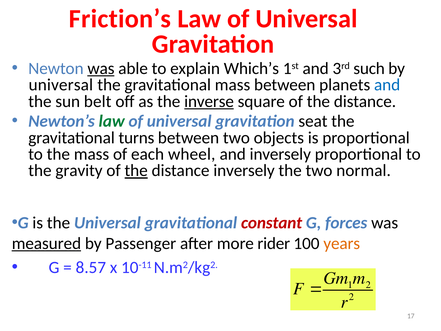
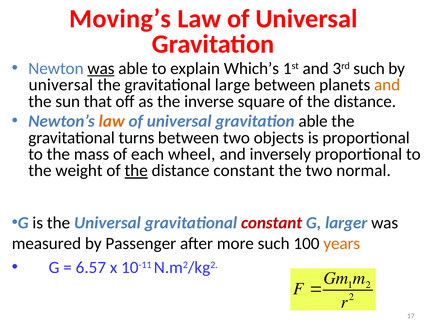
Friction’s: Friction’s -> Moving’s
gravitational mass: mass -> large
and at (387, 85) colour: blue -> orange
belt: belt -> that
inverse underline: present -> none
law at (112, 121) colour: green -> orange
gravitation seat: seat -> able
gravity: gravity -> weight
distance inversely: inversely -> constant
forces: forces -> larger
measured underline: present -> none
more rider: rider -> such
8.57: 8.57 -> 6.57
